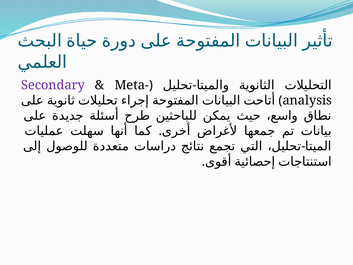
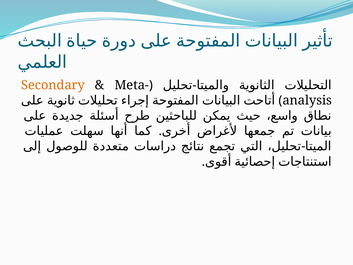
Secondary colour: purple -> orange
